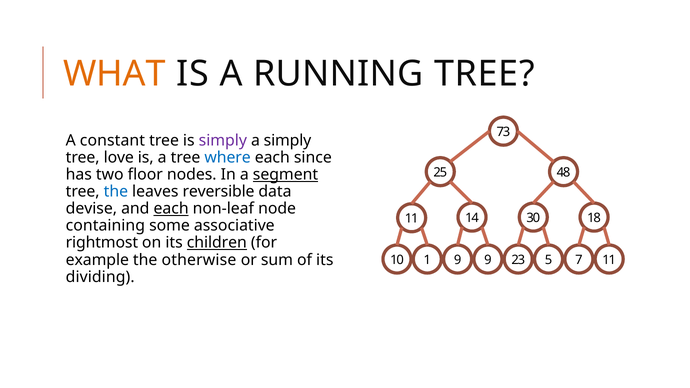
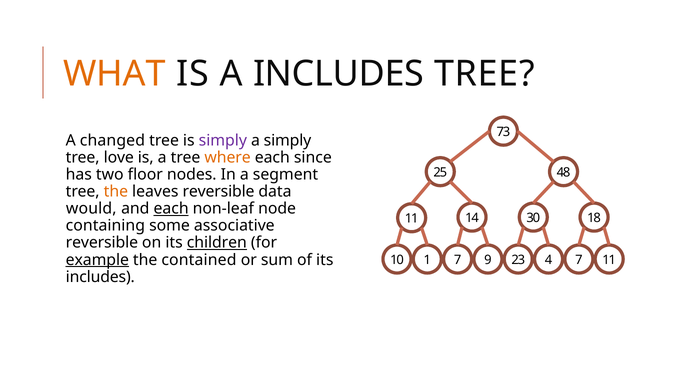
A RUNNING: RUNNING -> INCLUDES
constant: constant -> changed
where colour: blue -> orange
segment underline: present -> none
the at (116, 192) colour: blue -> orange
devise: devise -> would
rightmost at (102, 243): rightmost -> reversible
example underline: none -> present
otherwise: otherwise -> contained
1 9: 9 -> 7
5: 5 -> 4
dividing at (100, 277): dividing -> includes
